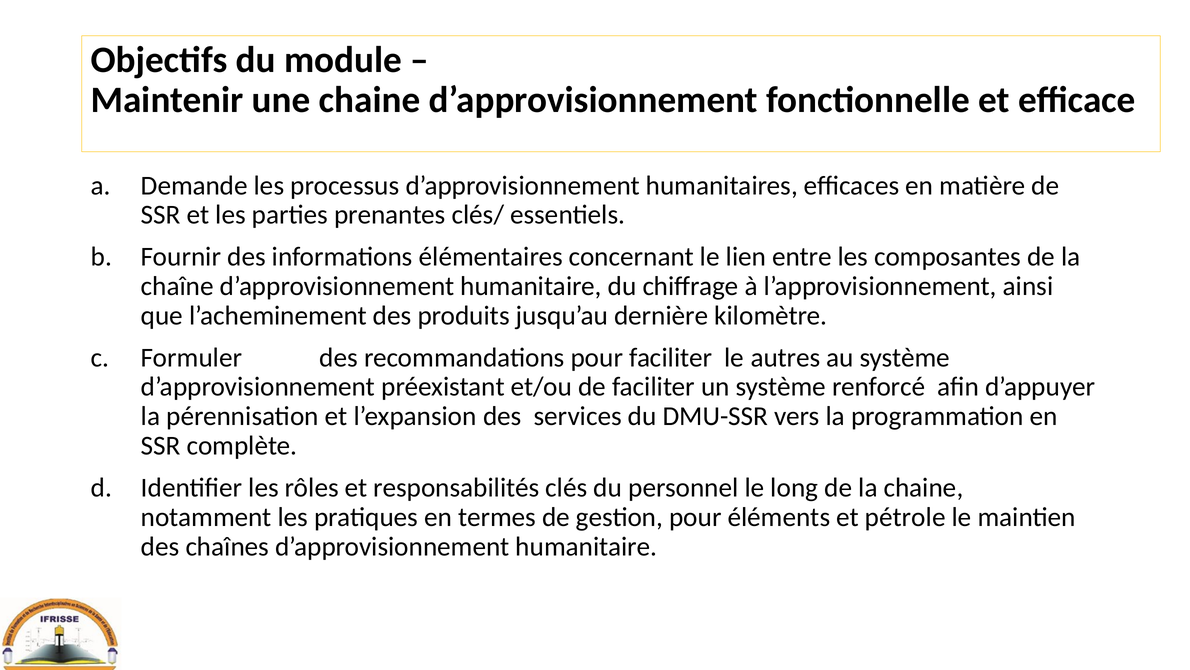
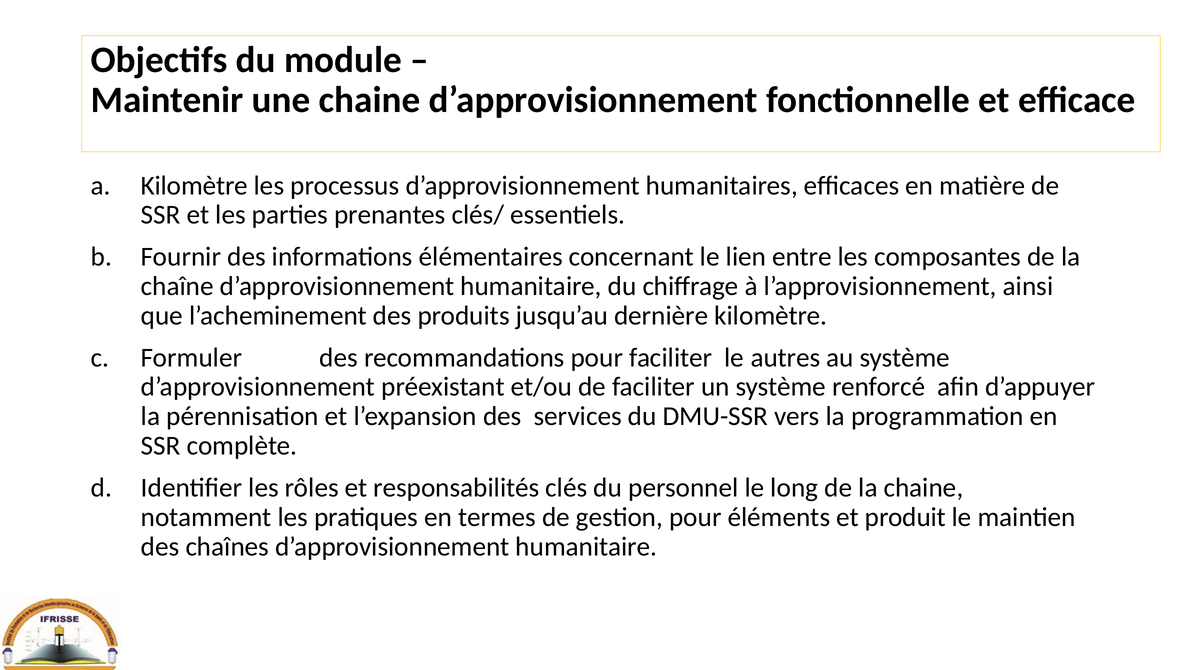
Demande at (194, 185): Demande -> Kilomètre
pétrole: pétrole -> produit
